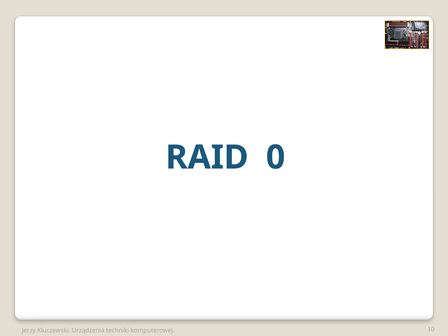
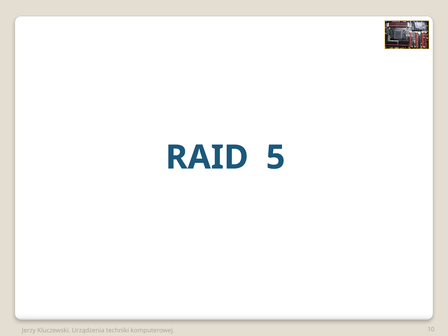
0: 0 -> 5
